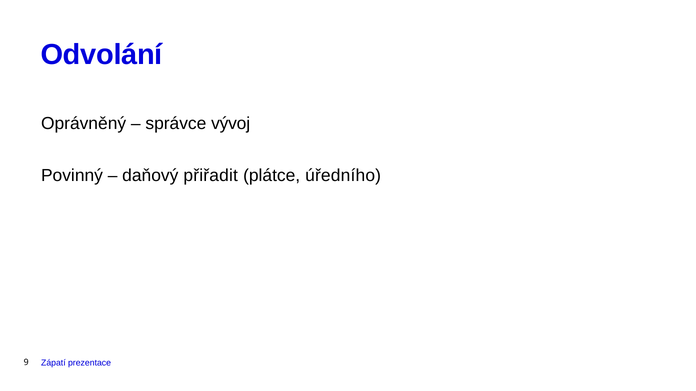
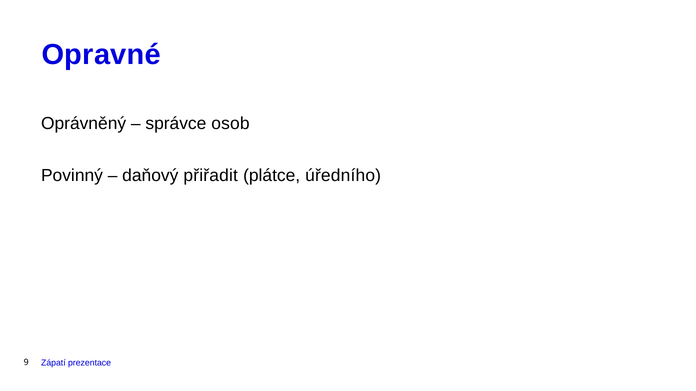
Odvolání: Odvolání -> Opravné
vývoj: vývoj -> osob
